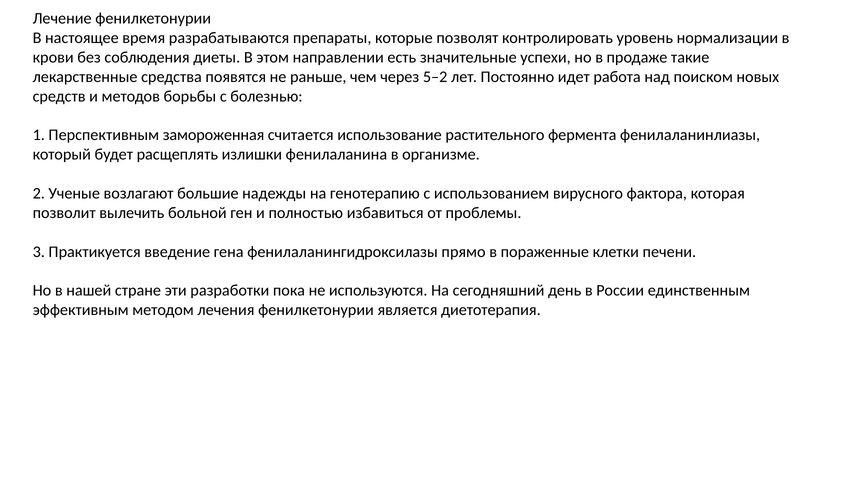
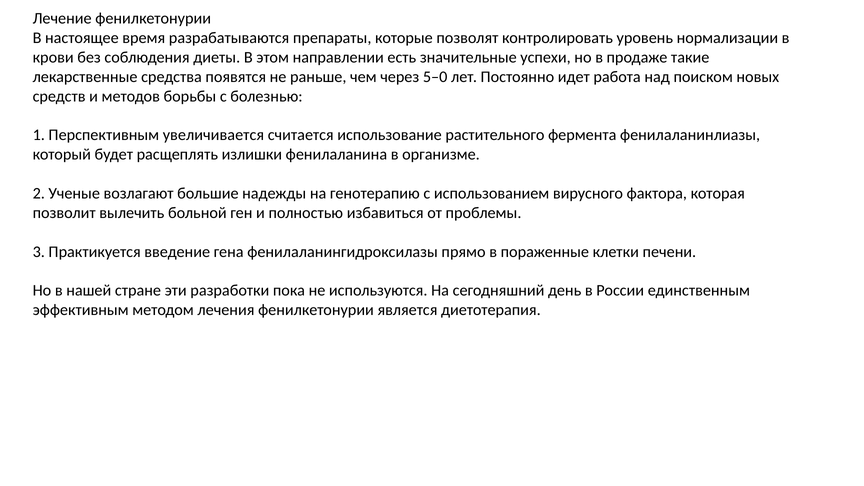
5–2: 5–2 -> 5–0
замороженная: замороженная -> увеличивается
